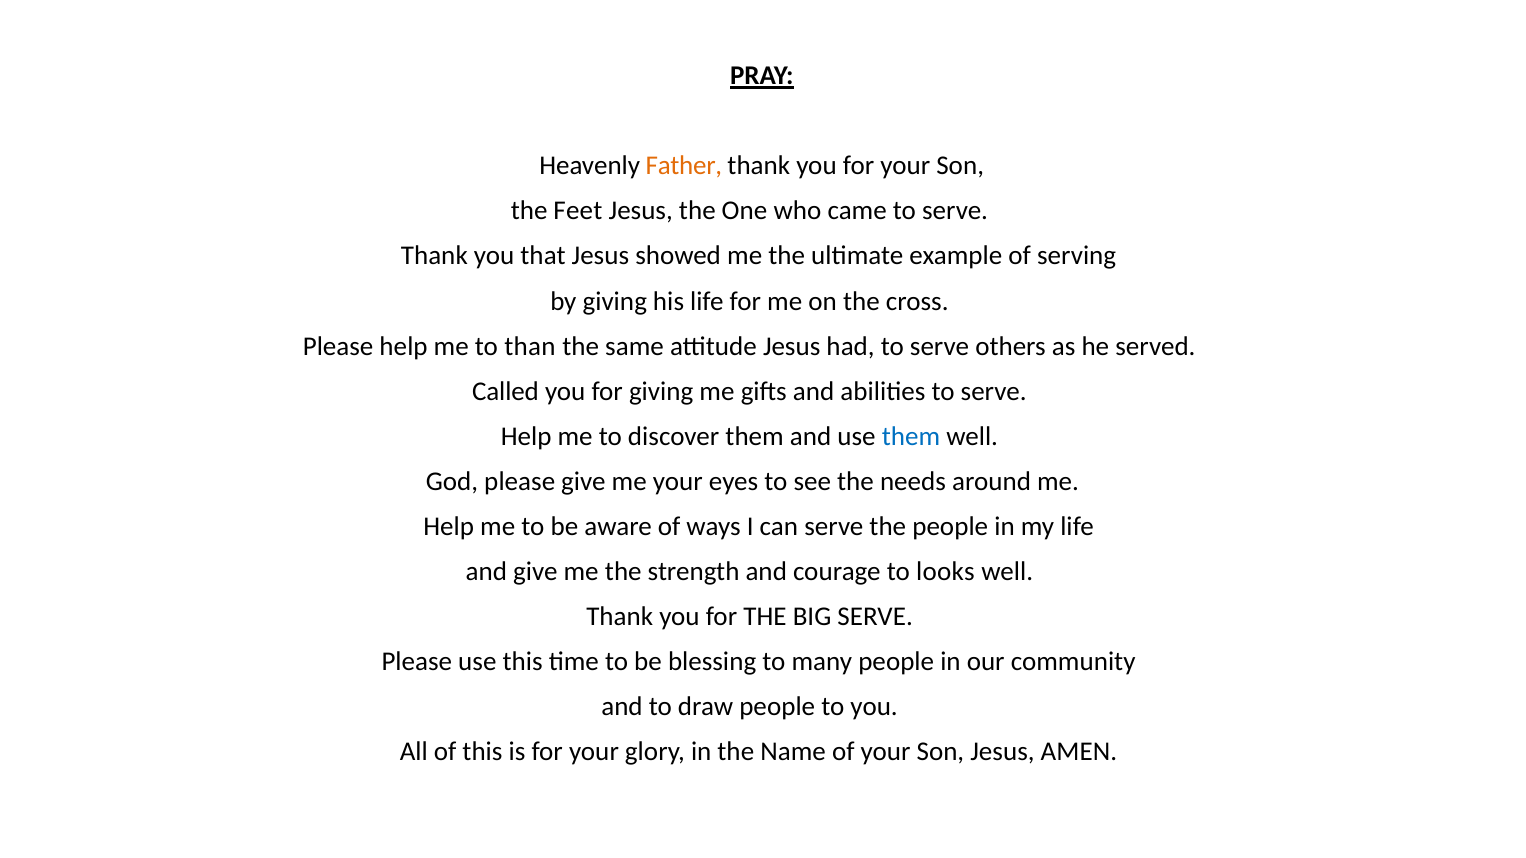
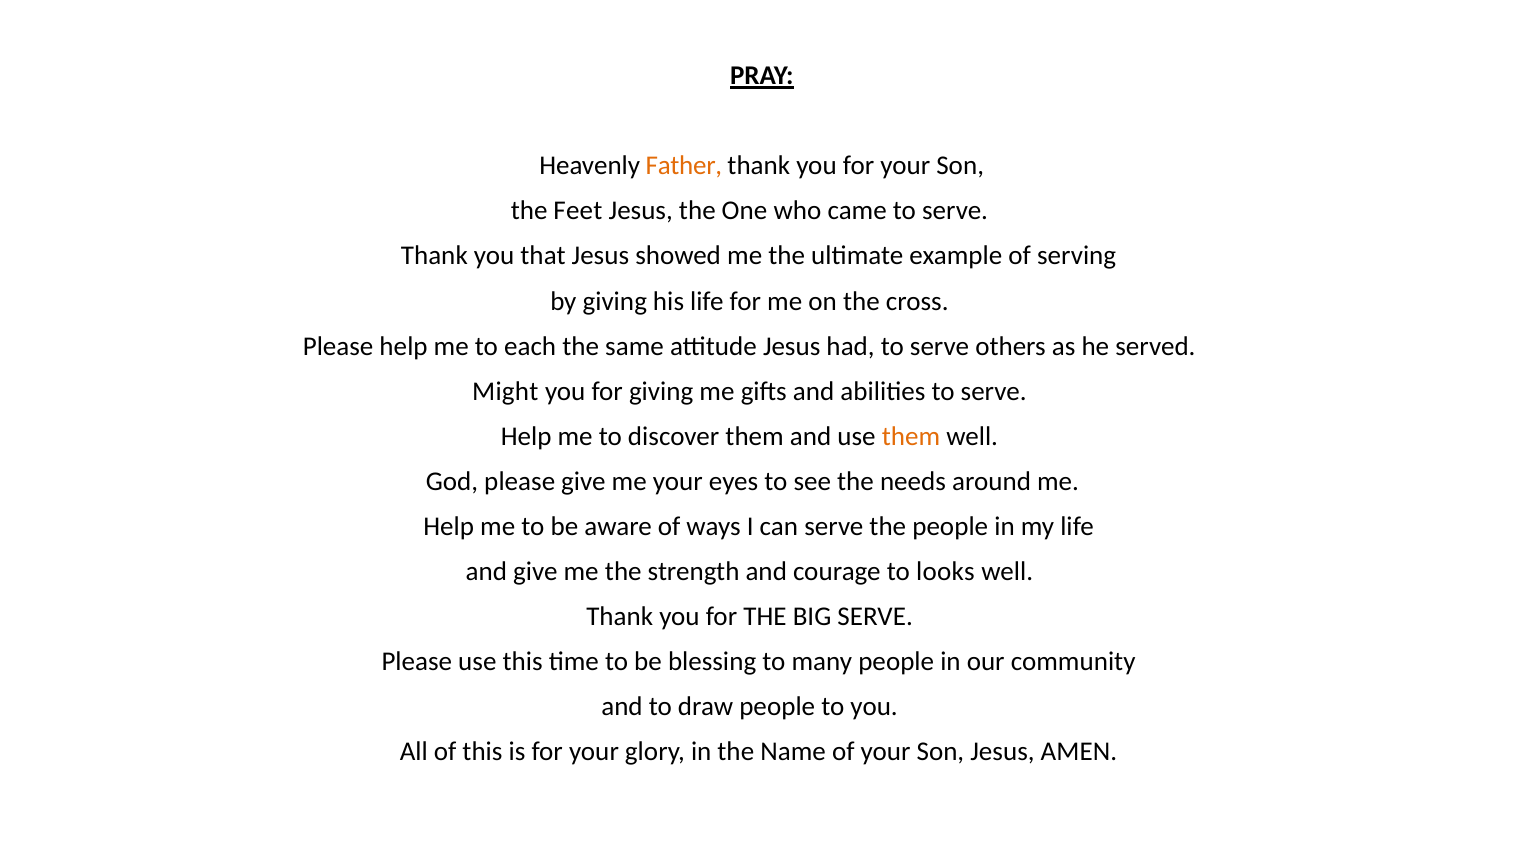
than: than -> each
Called: Called -> Might
them at (911, 437) colour: blue -> orange
